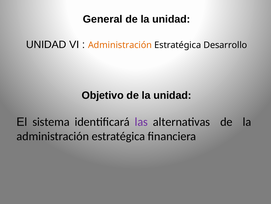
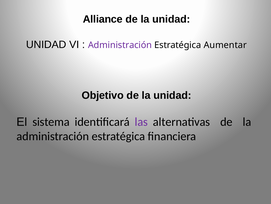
General: General -> Alliance
Administración at (120, 45) colour: orange -> purple
Desarrollo: Desarrollo -> Aumentar
